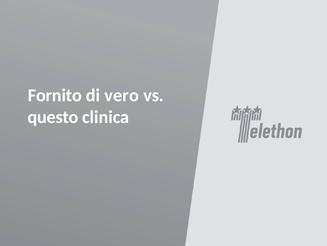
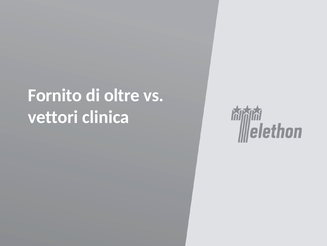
vero: vero -> oltre
questo: questo -> vettori
